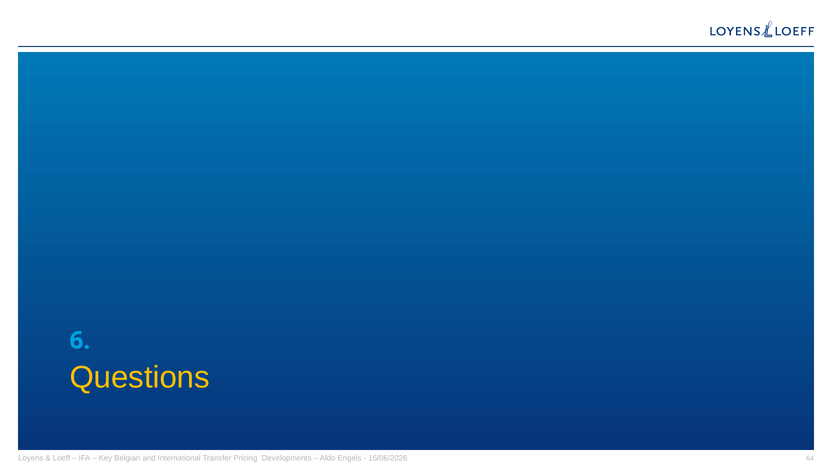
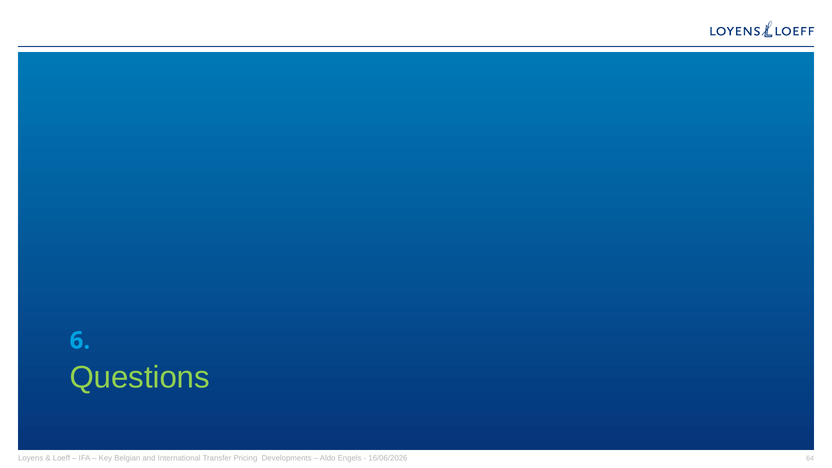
Questions colour: yellow -> light green
